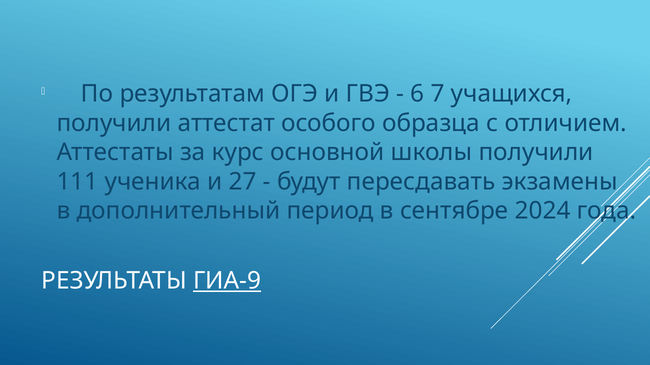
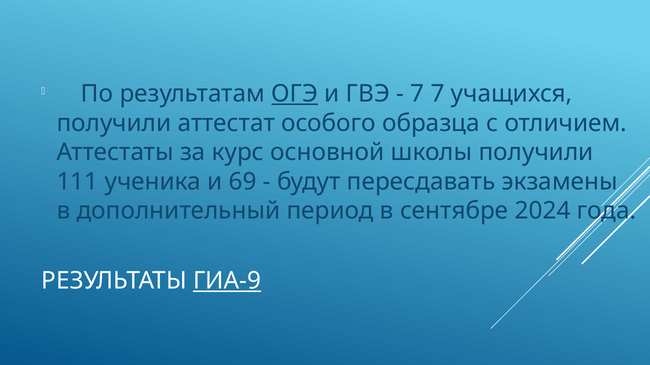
ОГЭ underline: none -> present
6 at (417, 94): 6 -> 7
27: 27 -> 69
